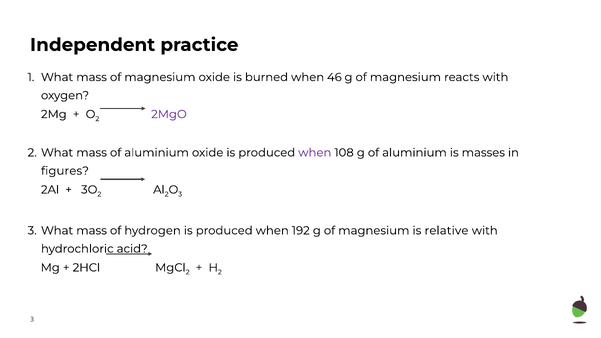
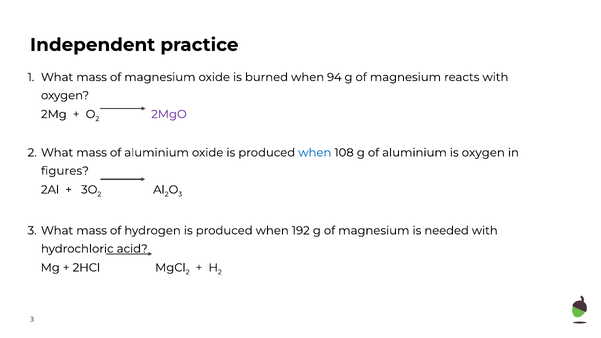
46: 46 -> 94
when at (315, 153) colour: purple -> blue
is masses: masses -> oxygen
relative: relative -> needed
